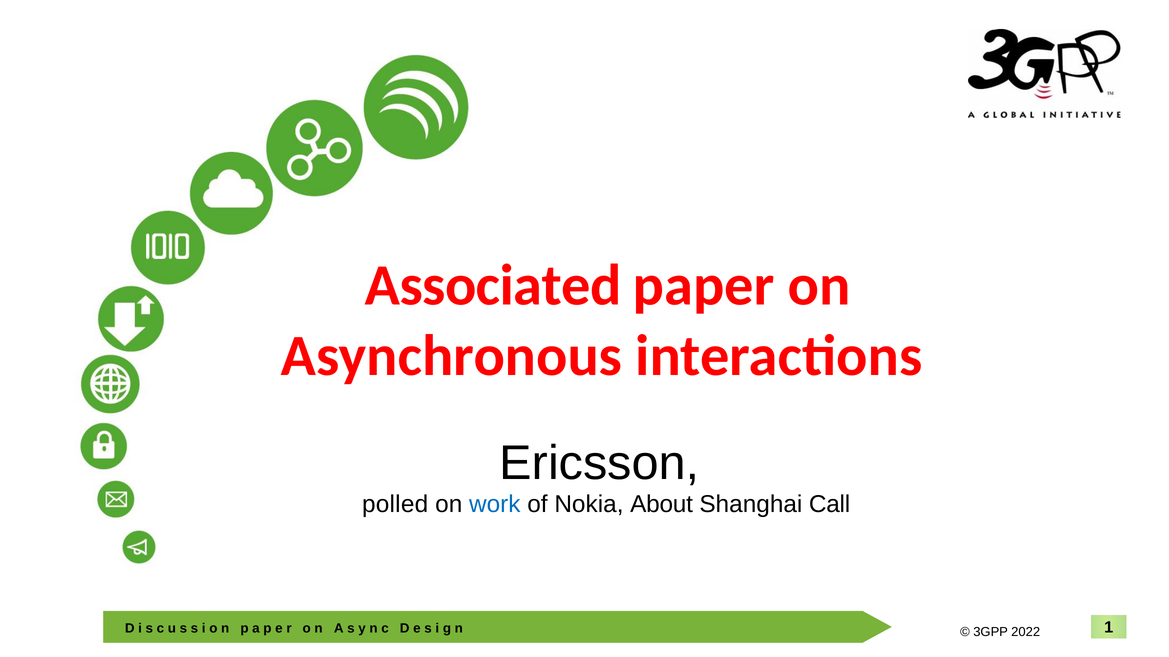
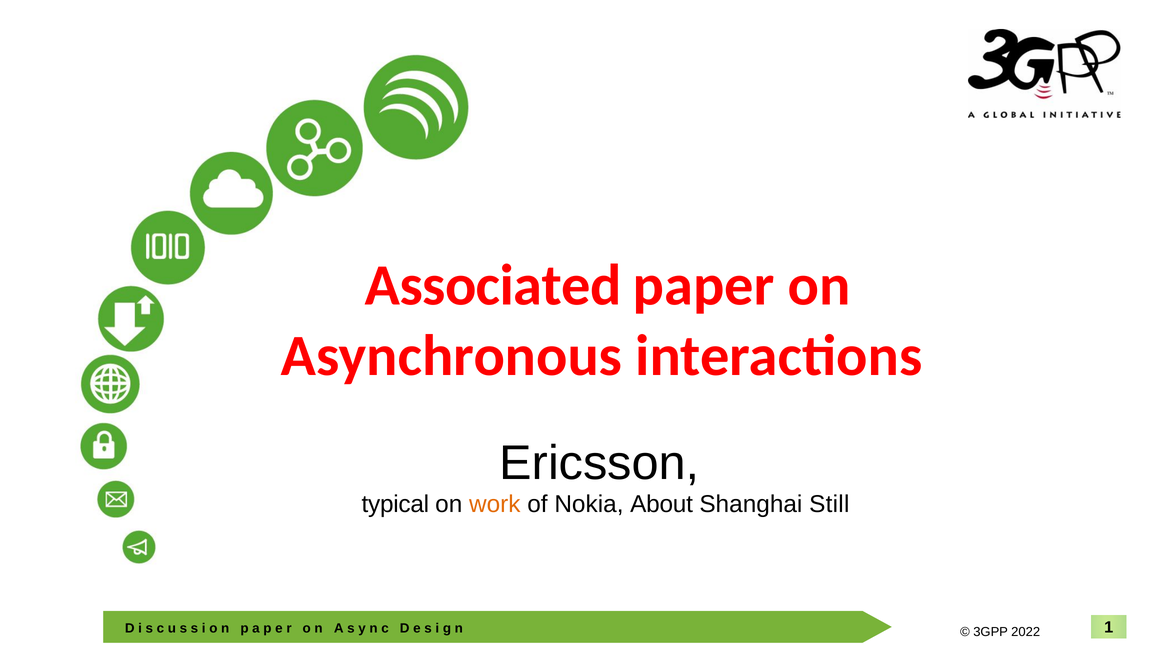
polled: polled -> typical
work colour: blue -> orange
Call: Call -> Still
